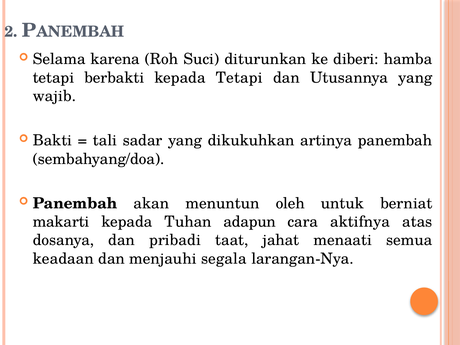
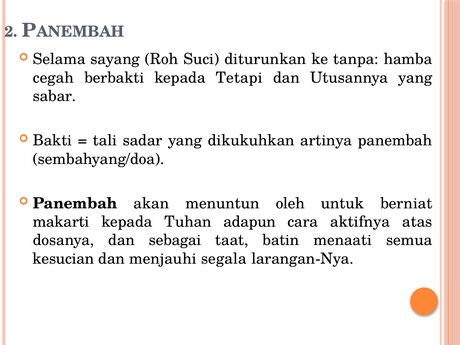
karena: karena -> sayang
diberi: diberi -> tanpa
tetapi at (53, 78): tetapi -> cegah
wajib: wajib -> sabar
pribadi: pribadi -> sebagai
jahat: jahat -> batin
keadaan: keadaan -> kesucian
